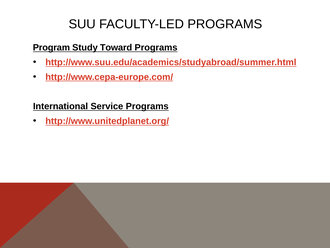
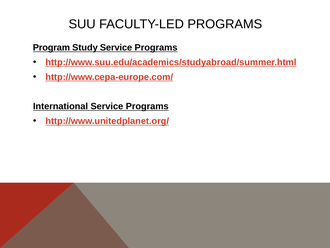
Study Toward: Toward -> Service
